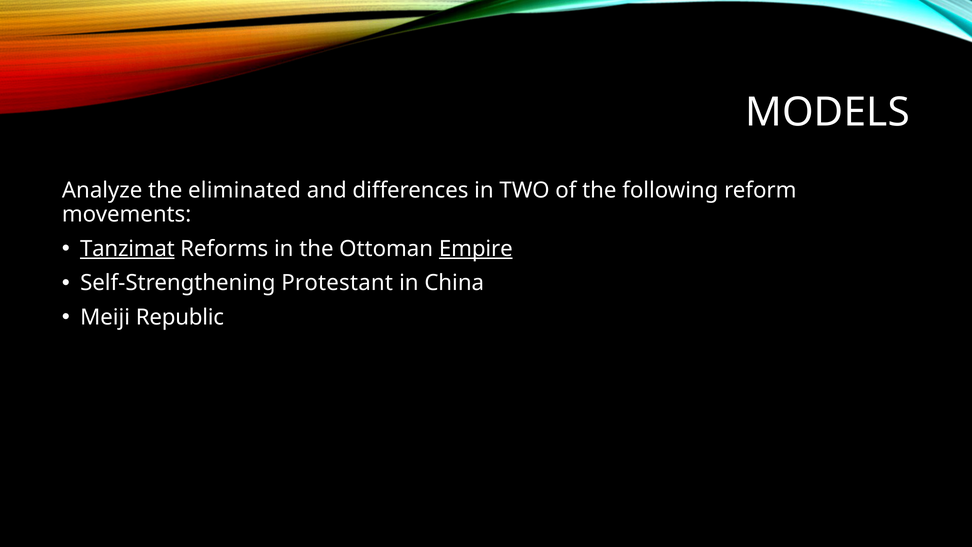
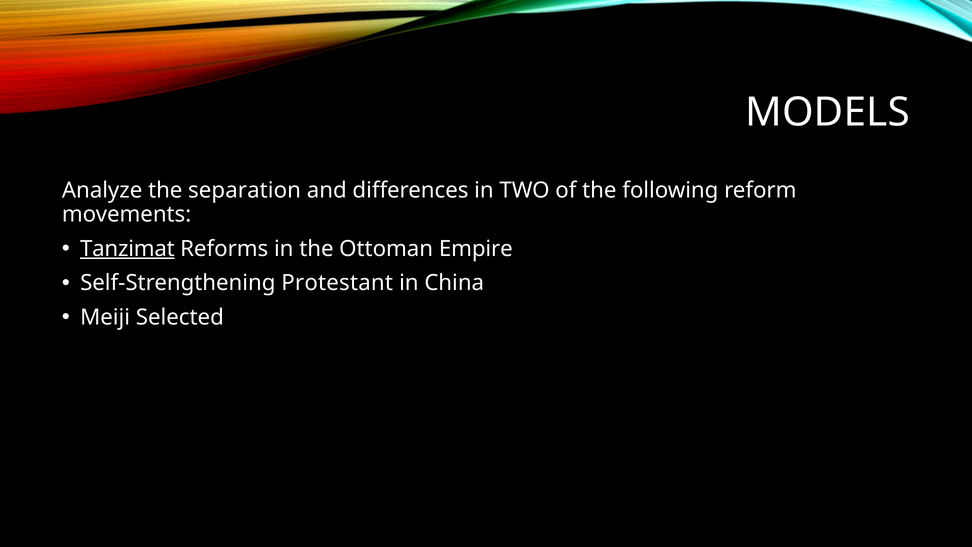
eliminated: eliminated -> separation
Empire underline: present -> none
Republic: Republic -> Selected
